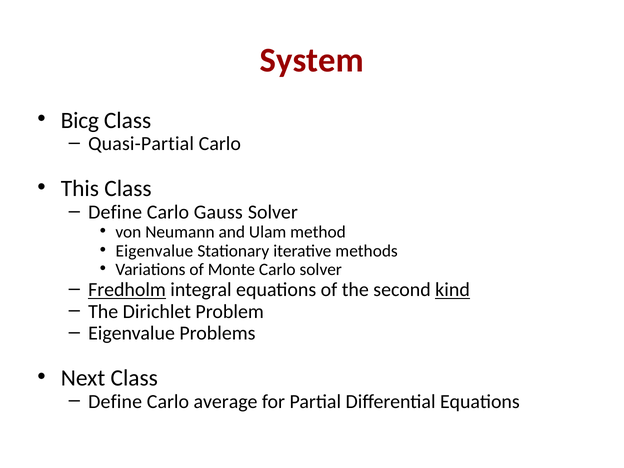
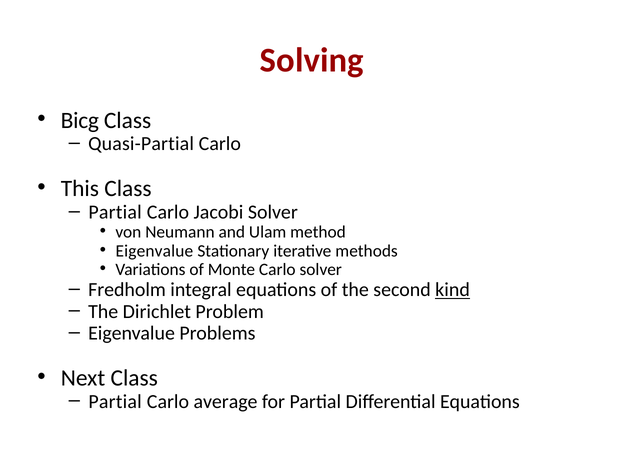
System: System -> Solving
Define at (115, 212): Define -> Partial
Gauss: Gauss -> Jacobi
Fredholm underline: present -> none
Define at (115, 401): Define -> Partial
